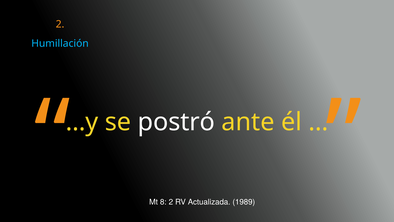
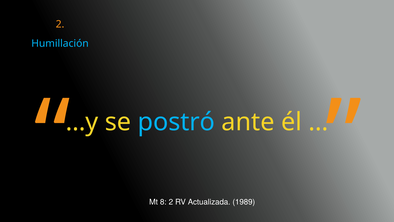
postró colour: white -> light blue
